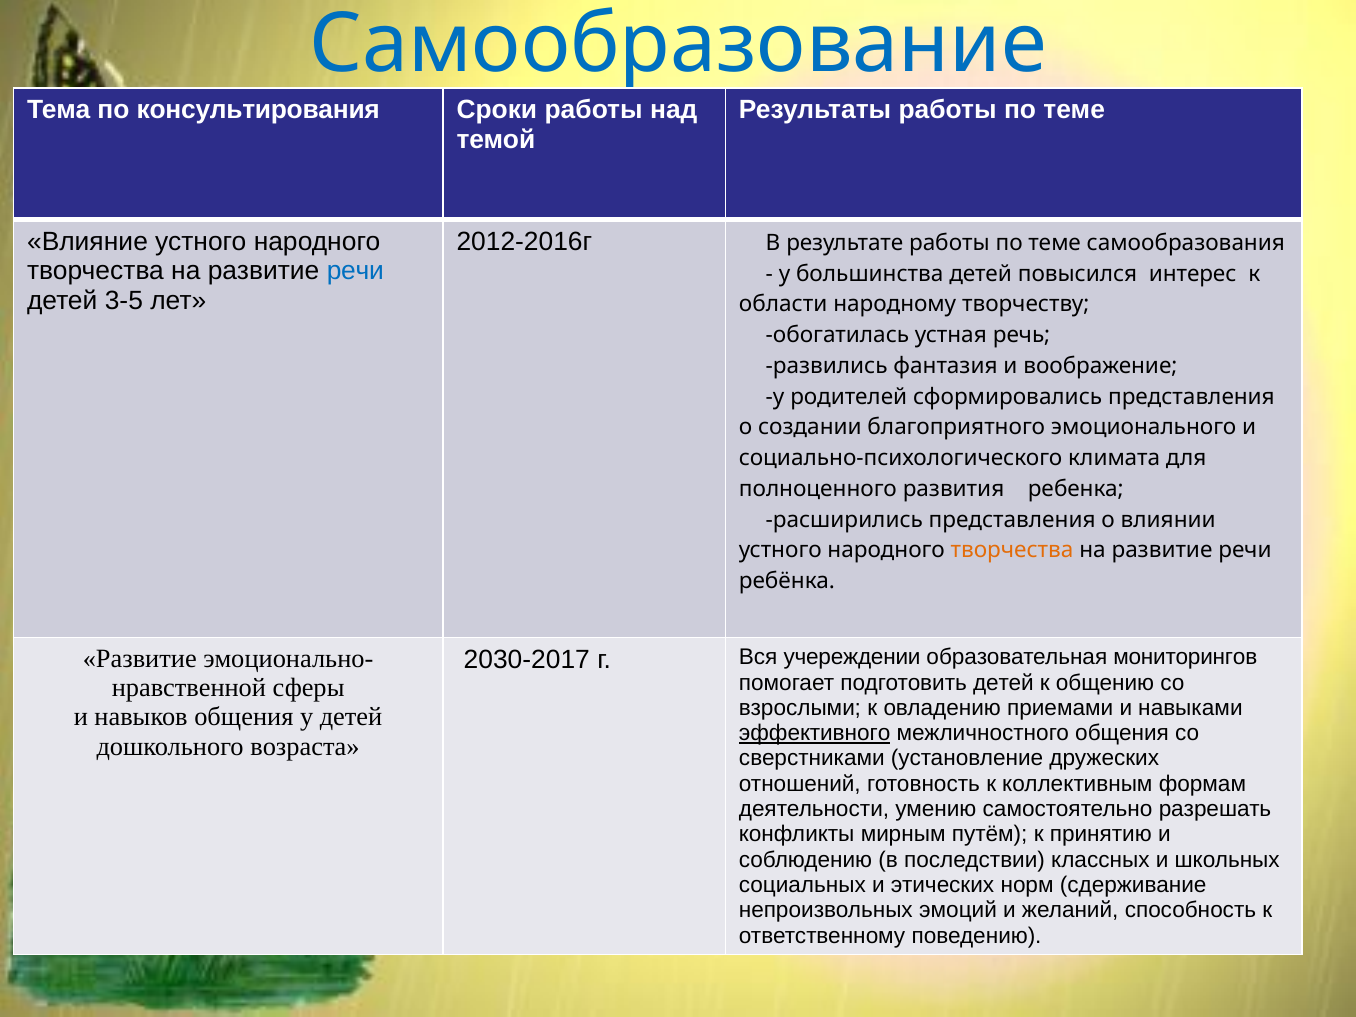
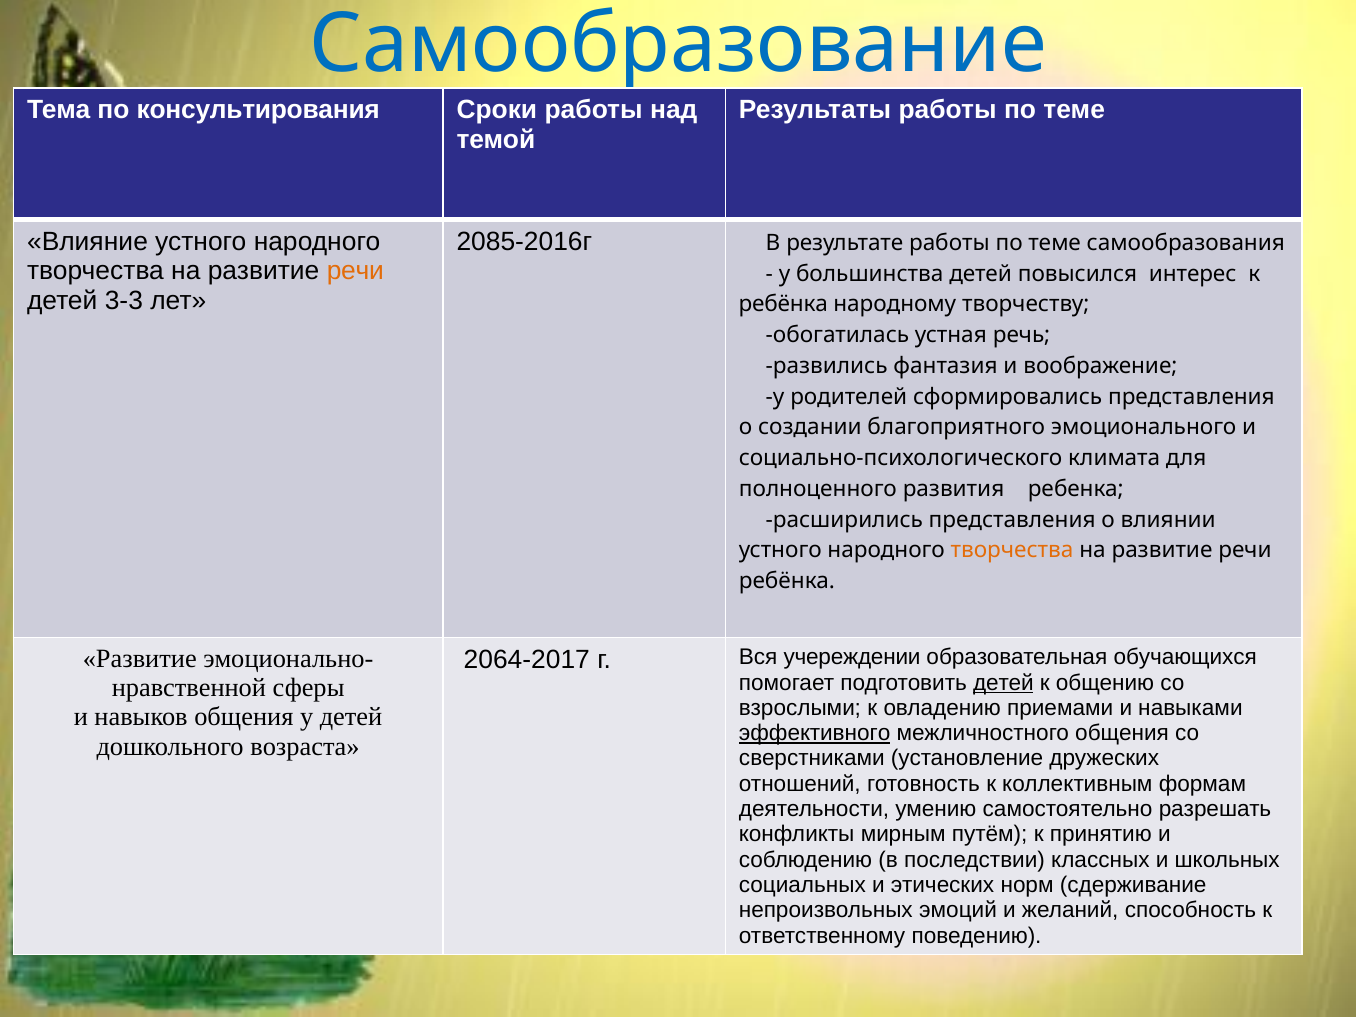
2012-2016г: 2012-2016г -> 2085-2016г
речи at (355, 271) colour: blue -> orange
3-5: 3-5 -> 3-3
области at (783, 304): области -> ребёнка
2030-2017: 2030-2017 -> 2064-2017
мониторингов: мониторингов -> обучающихся
детей at (1003, 683) underline: none -> present
